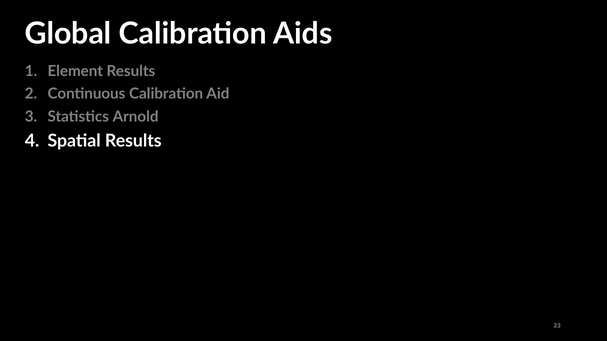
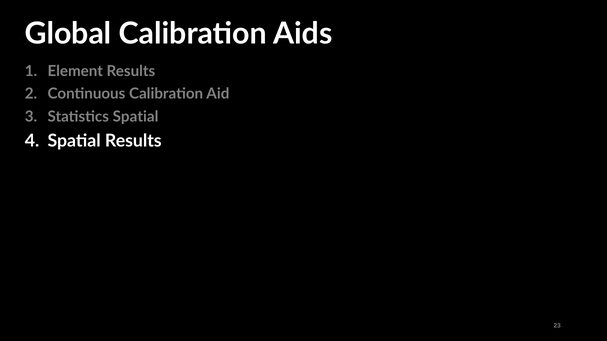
Statistics Arnold: Arnold -> Spatial
